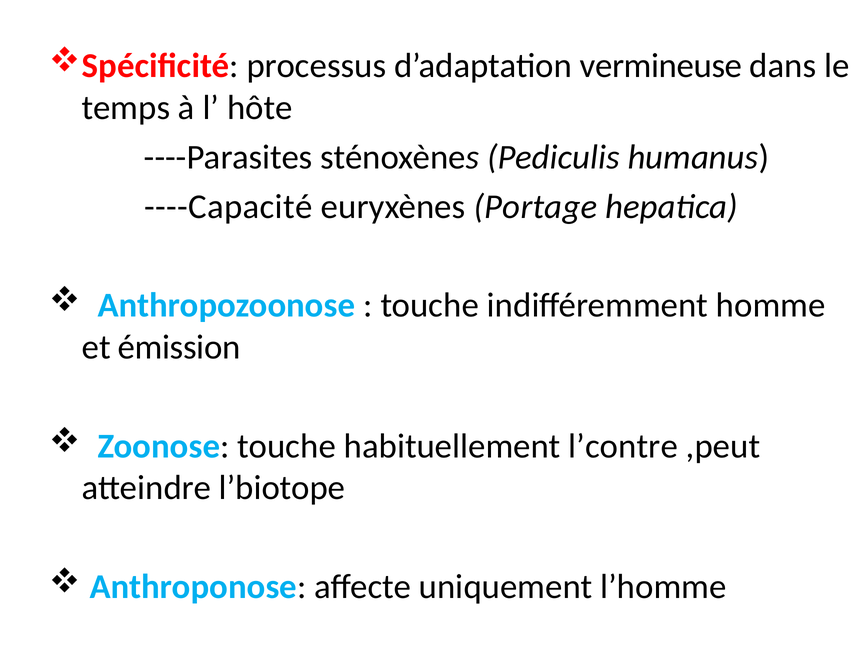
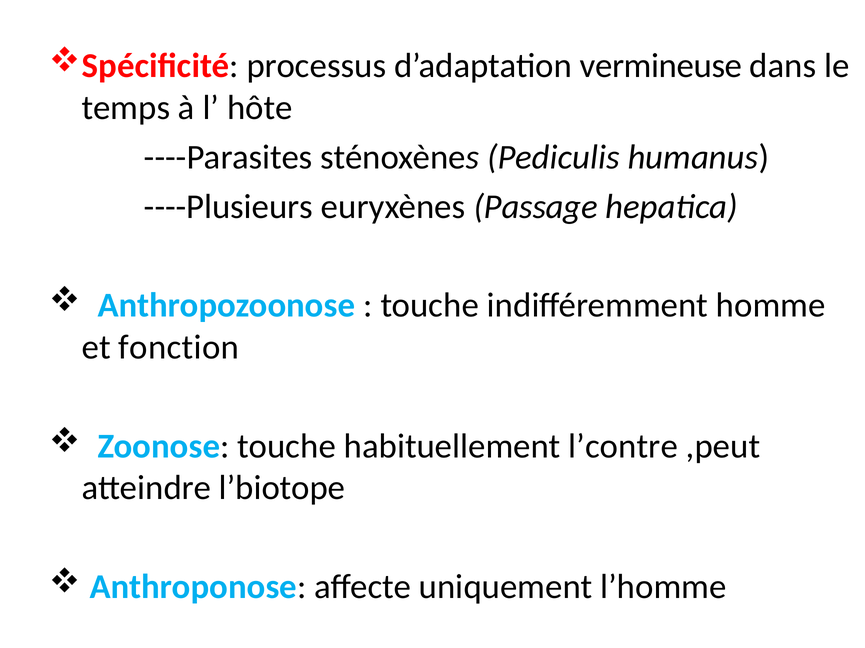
----Capacité: ----Capacité -> ----Plusieurs
Portage: Portage -> Passage
émission: émission -> fonction
